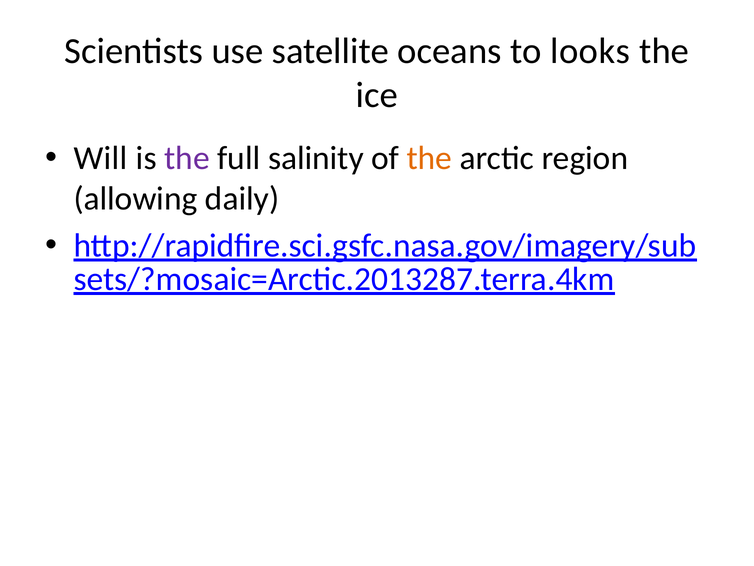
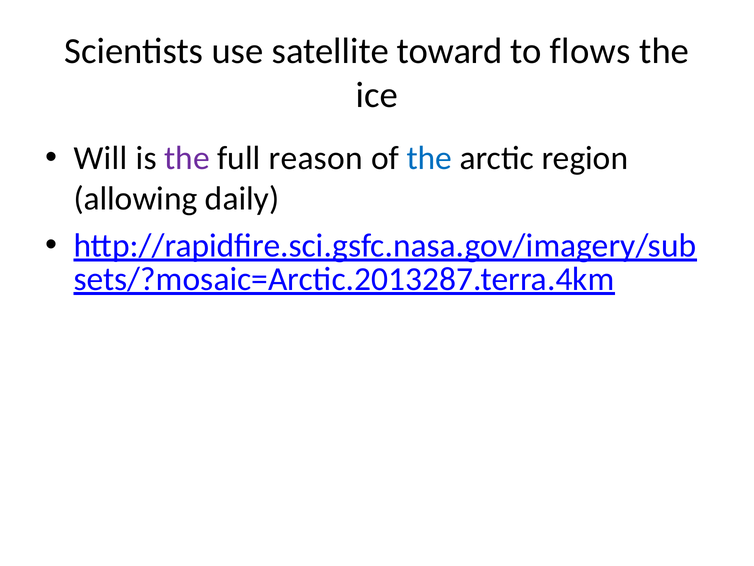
oceans: oceans -> toward
looks: looks -> flows
salinity: salinity -> reason
the at (429, 158) colour: orange -> blue
